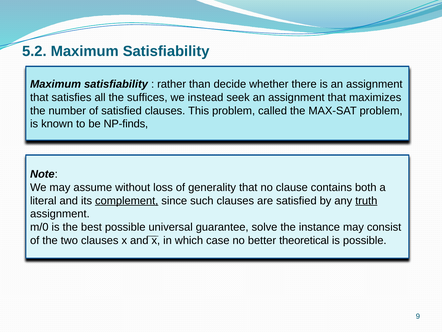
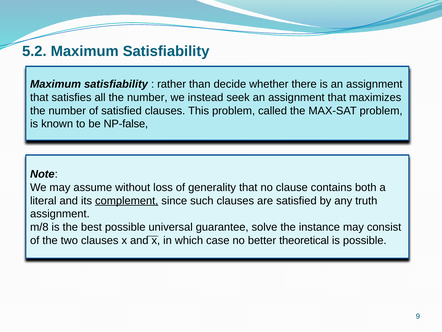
all the suffices: suffices -> number
NP-finds: NP-finds -> NP-false
truth underline: present -> none
m/0: m/0 -> m/8
